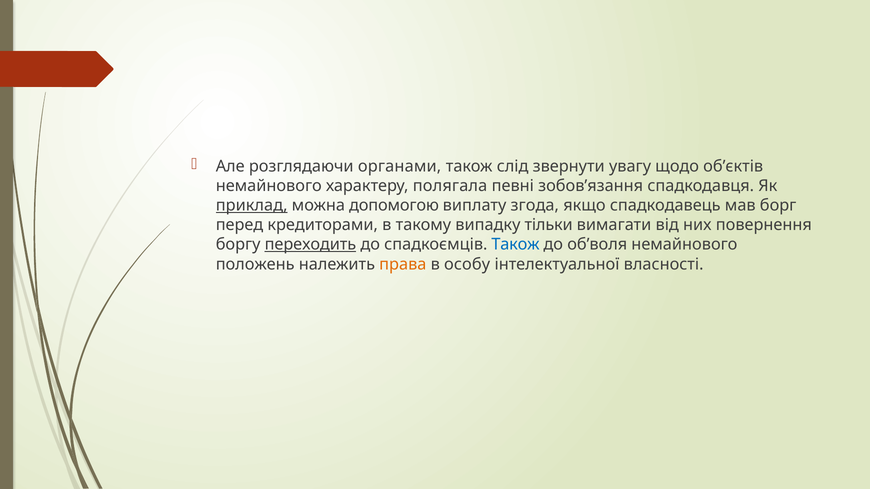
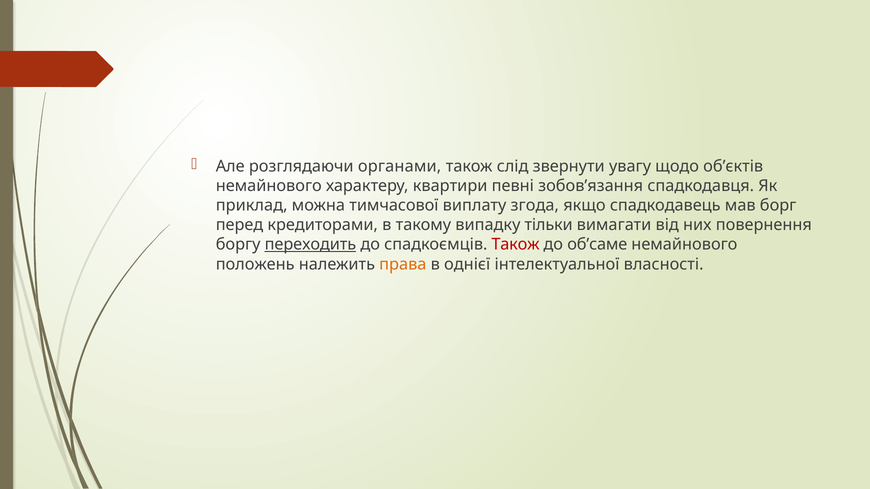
полягала: полягала -> квартири
приклад underline: present -> none
допомогою: допомогою -> тимчасової
Також at (516, 245) colour: blue -> red
об’воля: об’воля -> об’саме
особу: особу -> однієї
